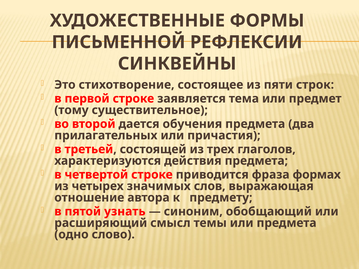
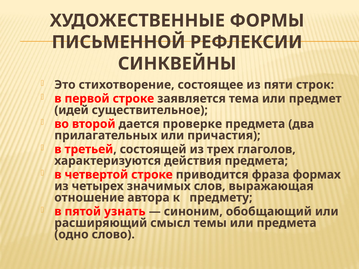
тому: тому -> идей
обучения: обучения -> проверке
